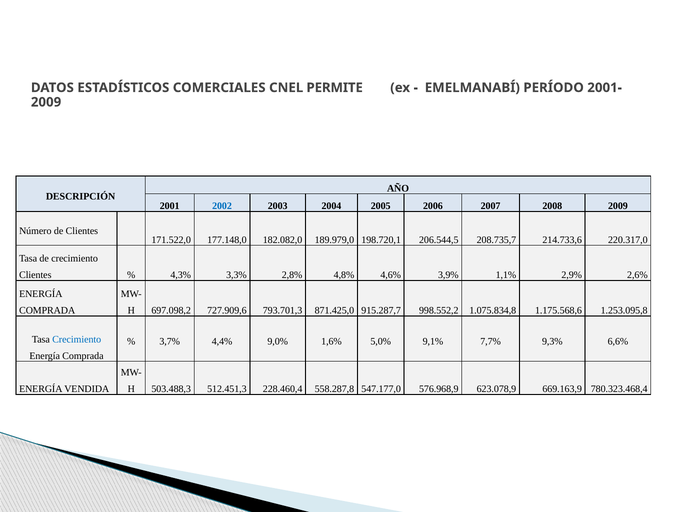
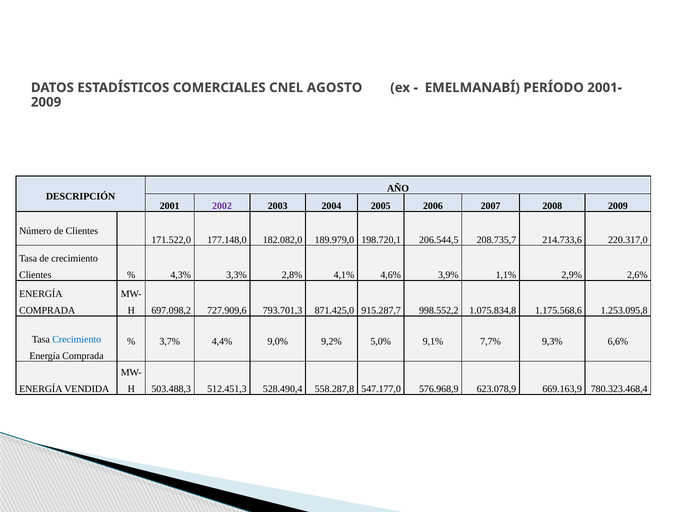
PERMITE: PERMITE -> AGOSTO
2002 colour: blue -> purple
4,8%: 4,8% -> 4,1%
1,6%: 1,6% -> 9,2%
228.460,4: 228.460,4 -> 528.490,4
